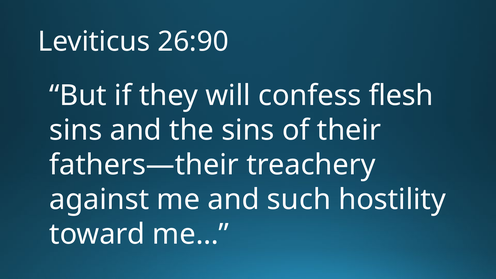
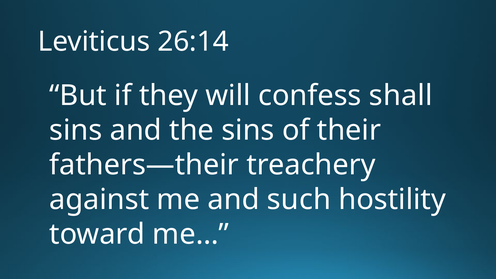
26:90: 26:90 -> 26:14
flesh: flesh -> shall
